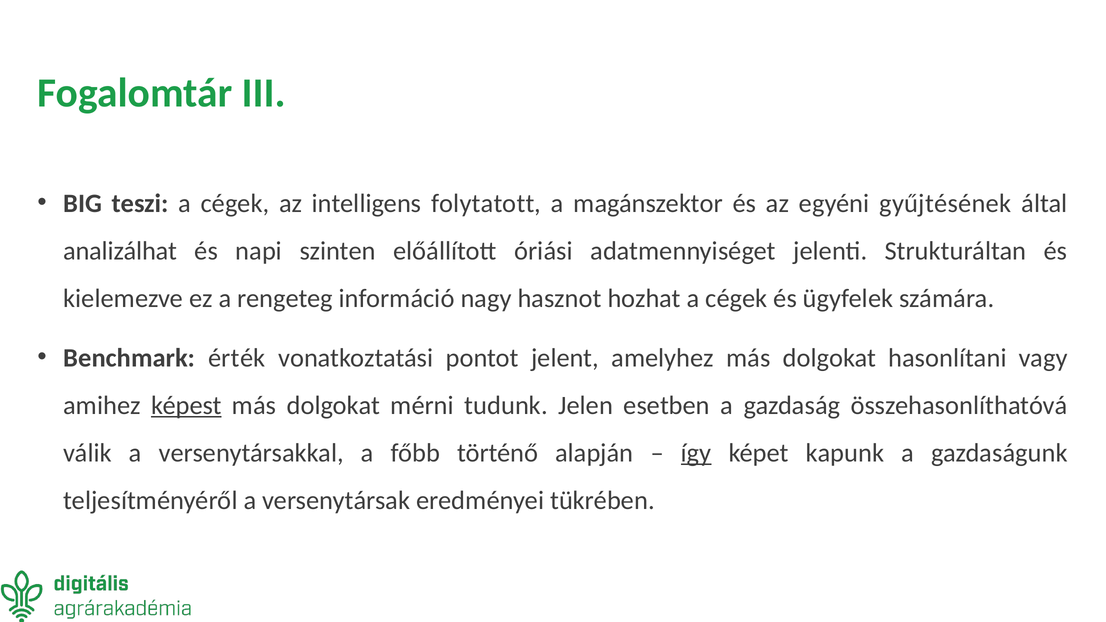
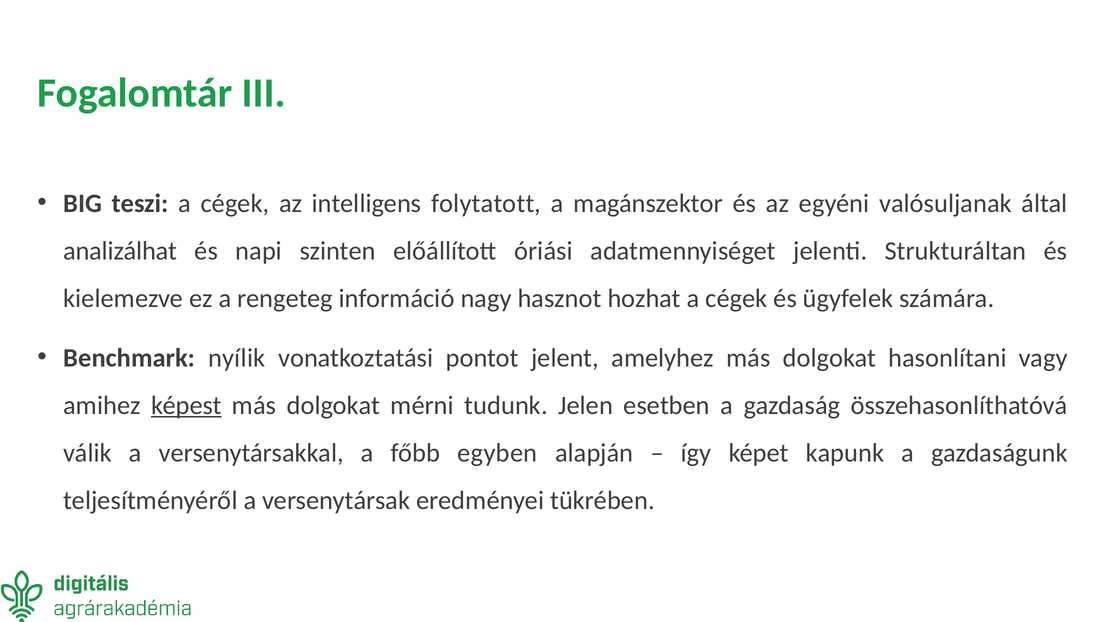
gyűjtésének: gyűjtésének -> valósuljanak
érték: érték -> nyílik
történő: történő -> egyben
így underline: present -> none
